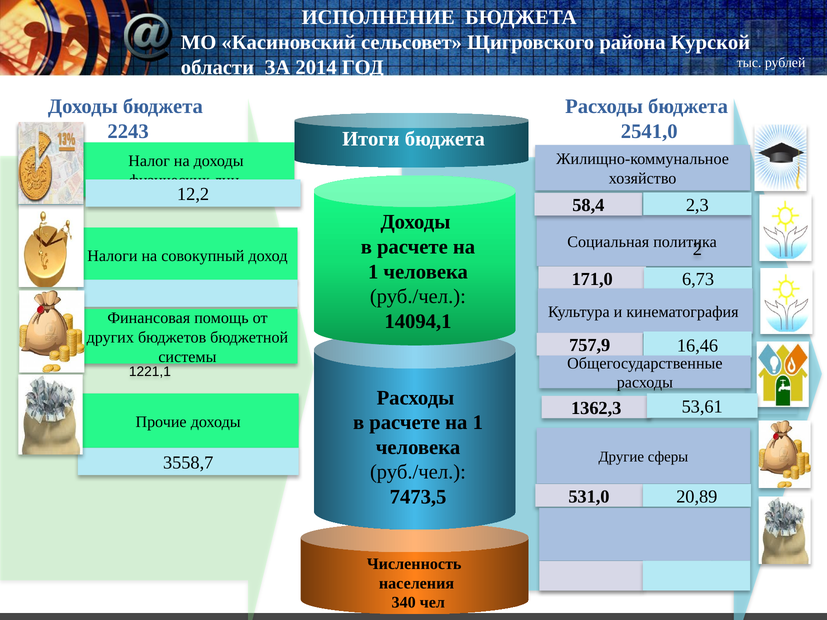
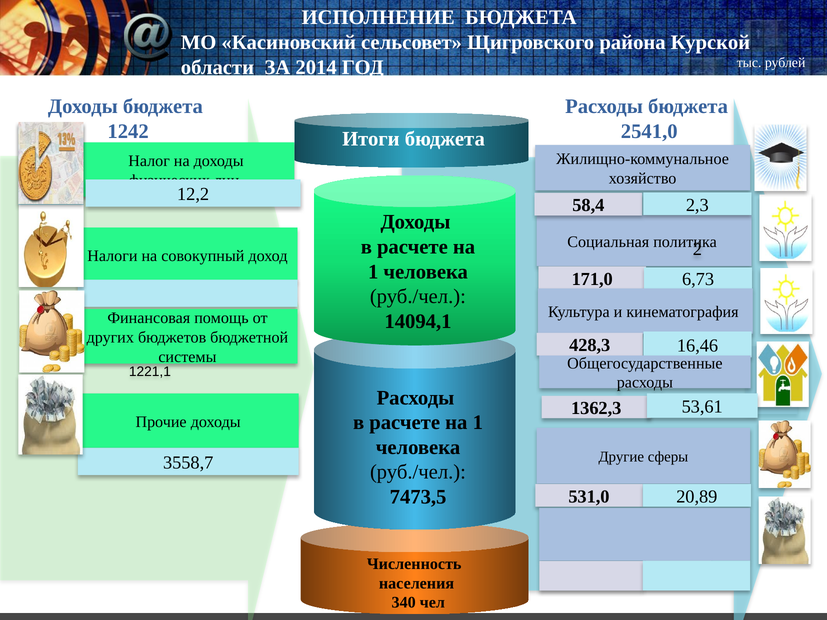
2243: 2243 -> 1242
757,9: 757,9 -> 428,3
